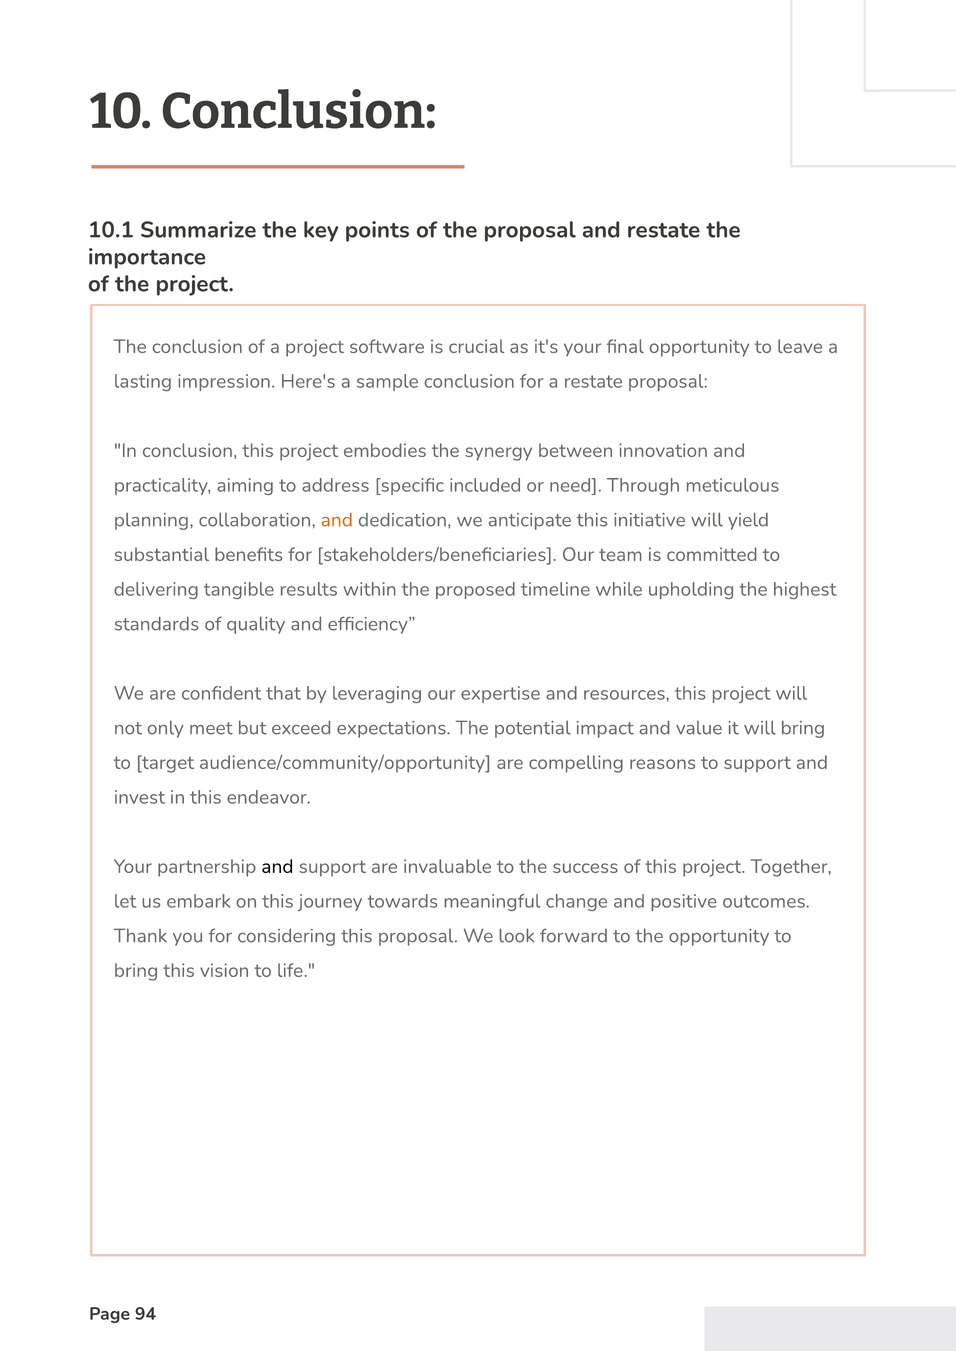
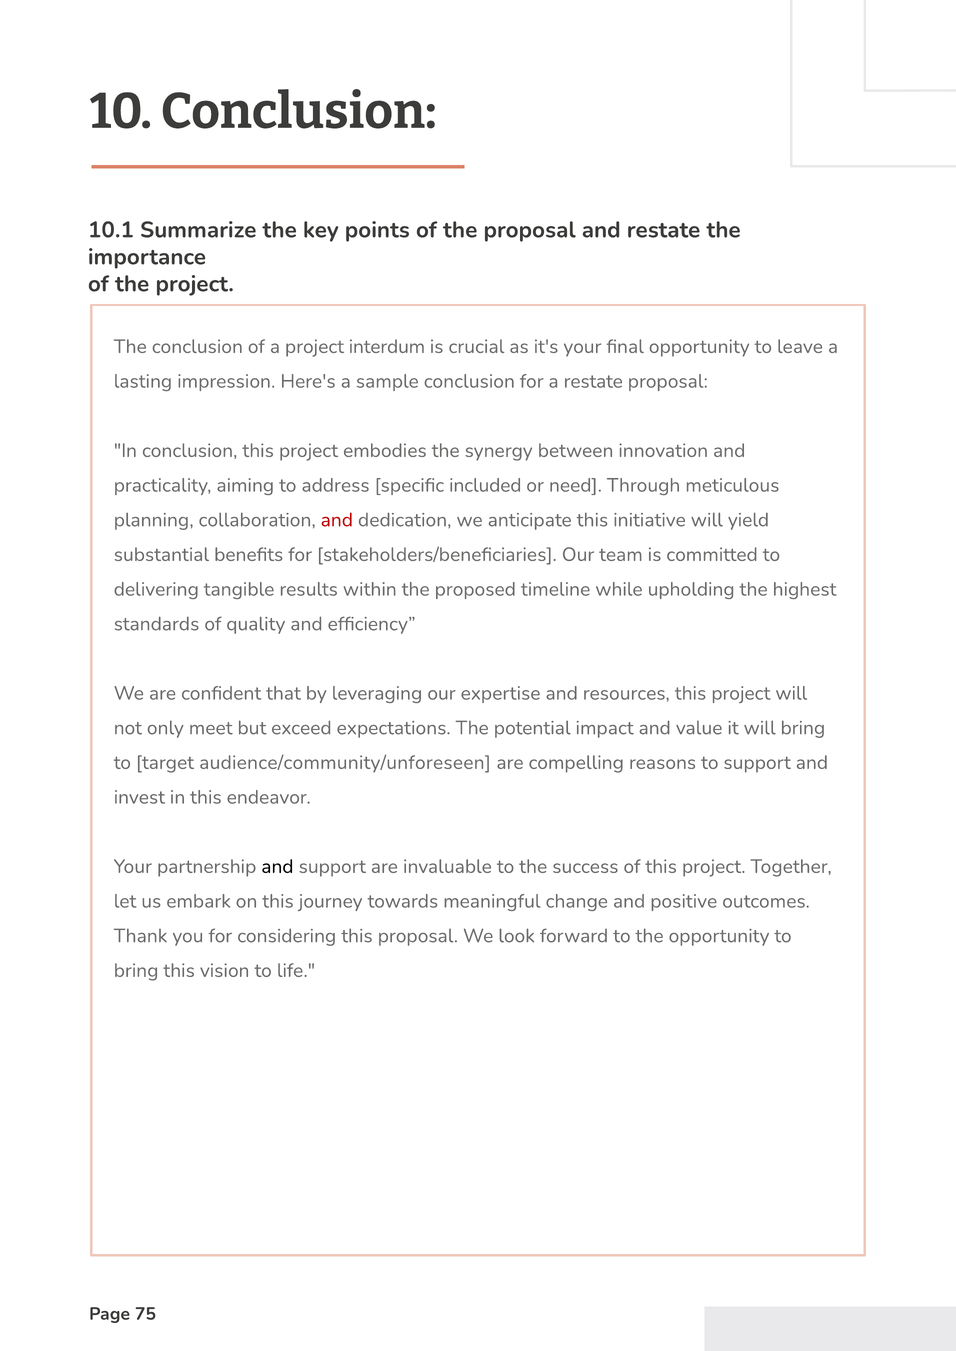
software: software -> interdum
and at (337, 520) colour: orange -> red
audience/community/opportunity: audience/community/opportunity -> audience/community/unforeseen
94: 94 -> 75
